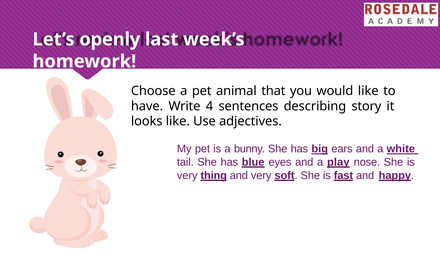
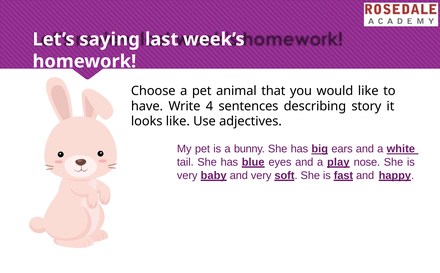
openly: openly -> saying
thing: thing -> baby
